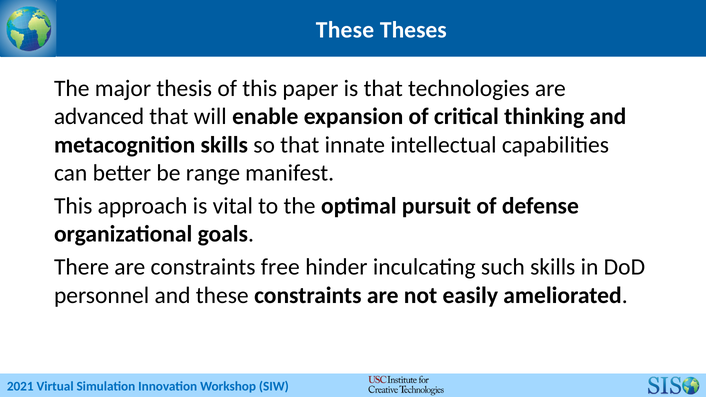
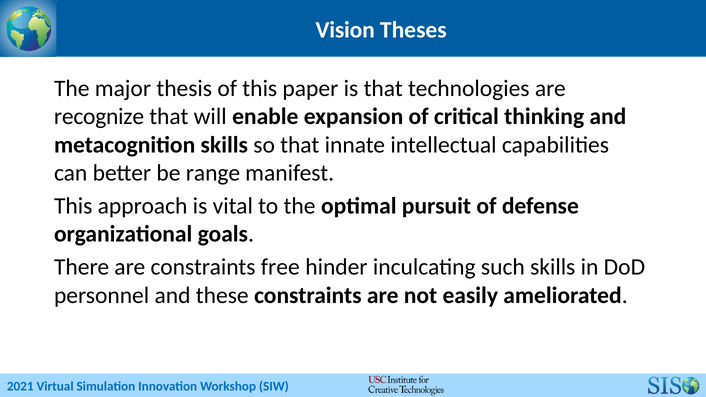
These at (345, 30): These -> Vision
advanced: advanced -> recognize
